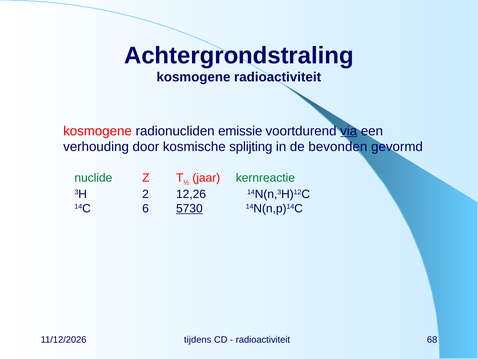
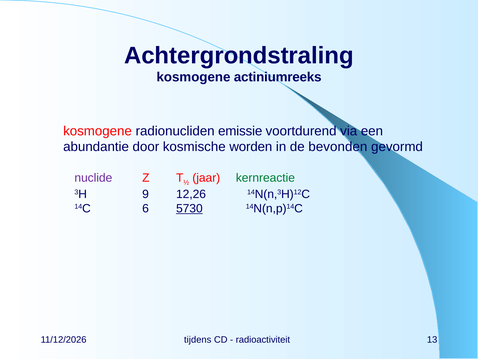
kosmogene radioactiviteit: radioactiviteit -> actiniumreeks
via underline: present -> none
verhouding: verhouding -> abundantie
splijting: splijting -> worden
nuclide colour: green -> purple
2: 2 -> 9
68: 68 -> 13
